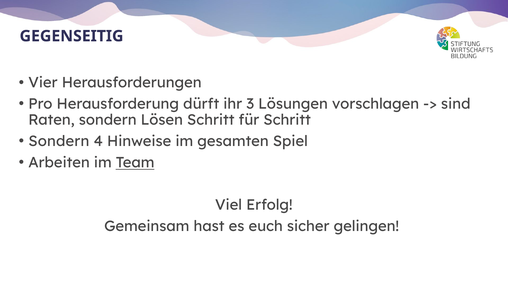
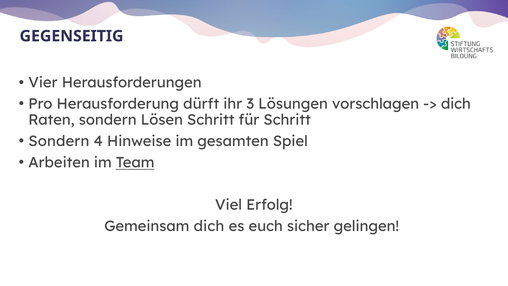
sind at (456, 104): sind -> dich
Gemeinsam hast: hast -> dich
